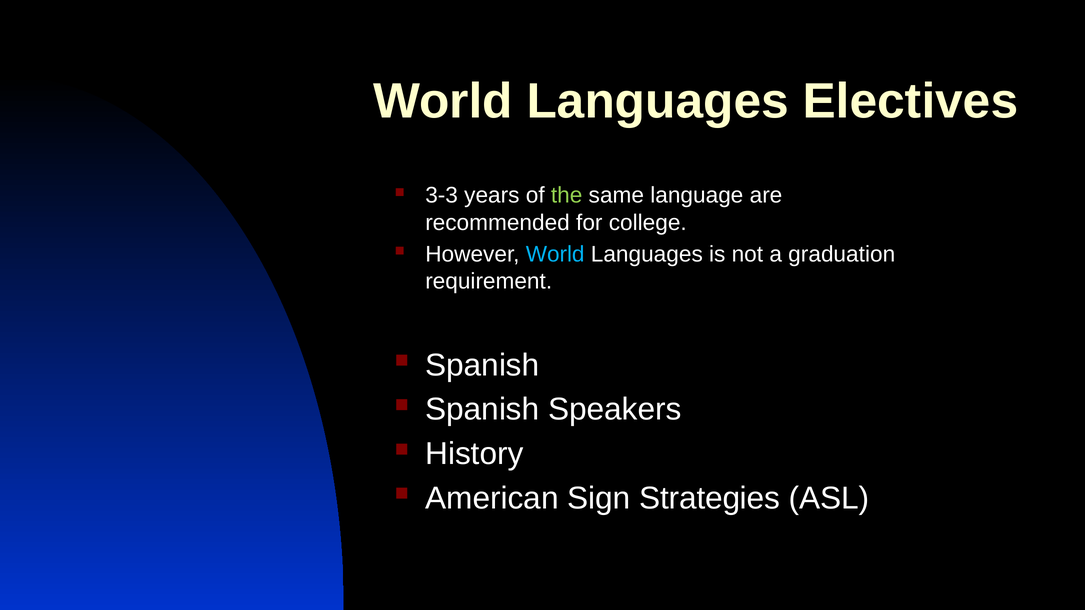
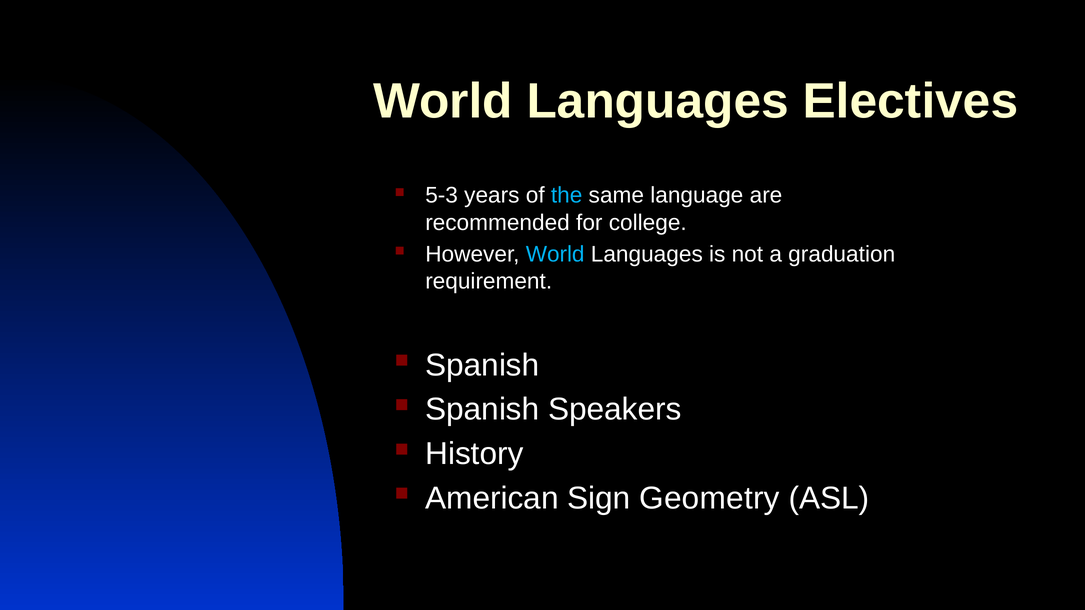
3-3: 3-3 -> 5-3
the colour: light green -> light blue
Strategies: Strategies -> Geometry
